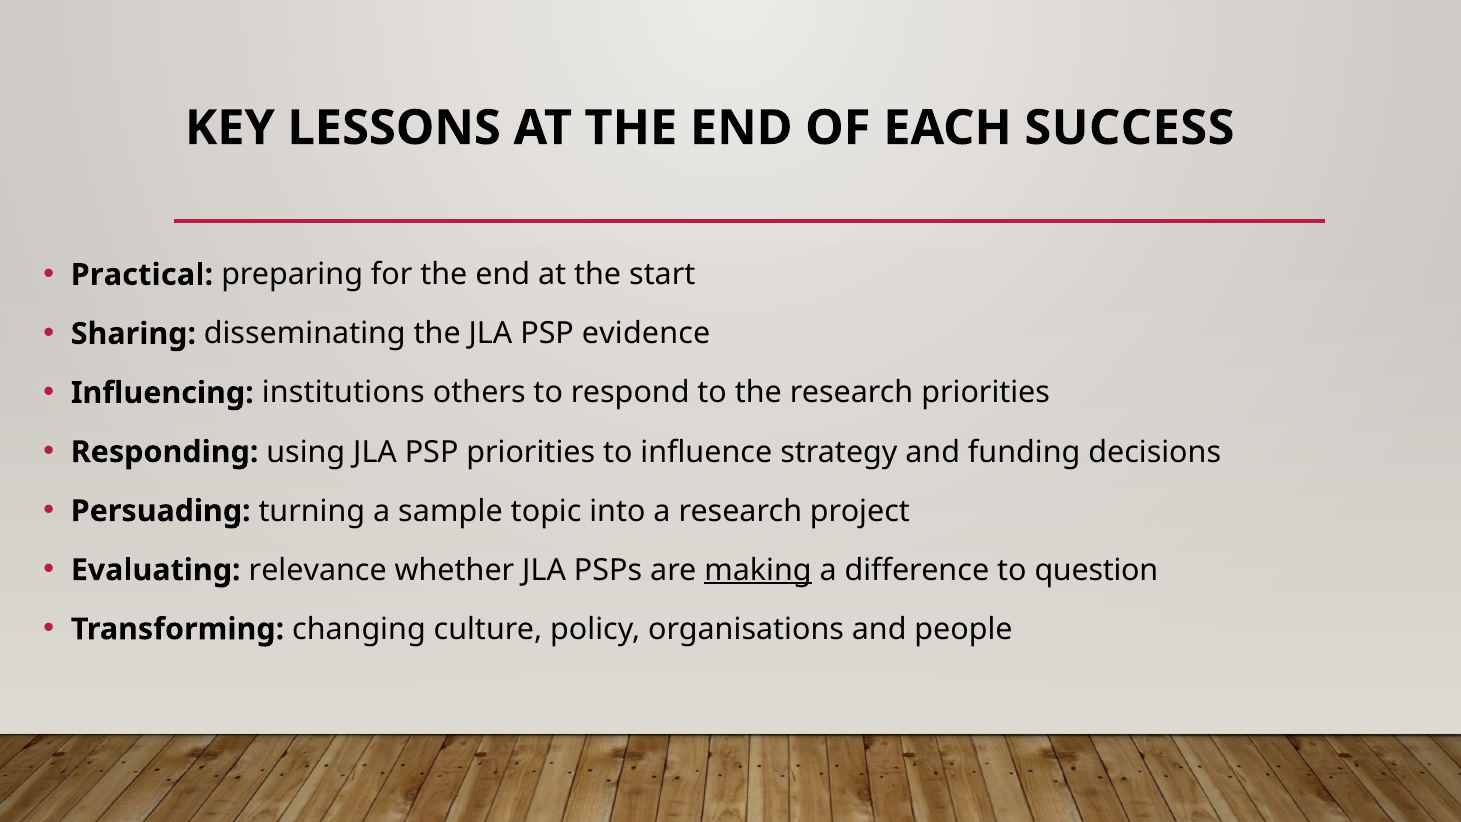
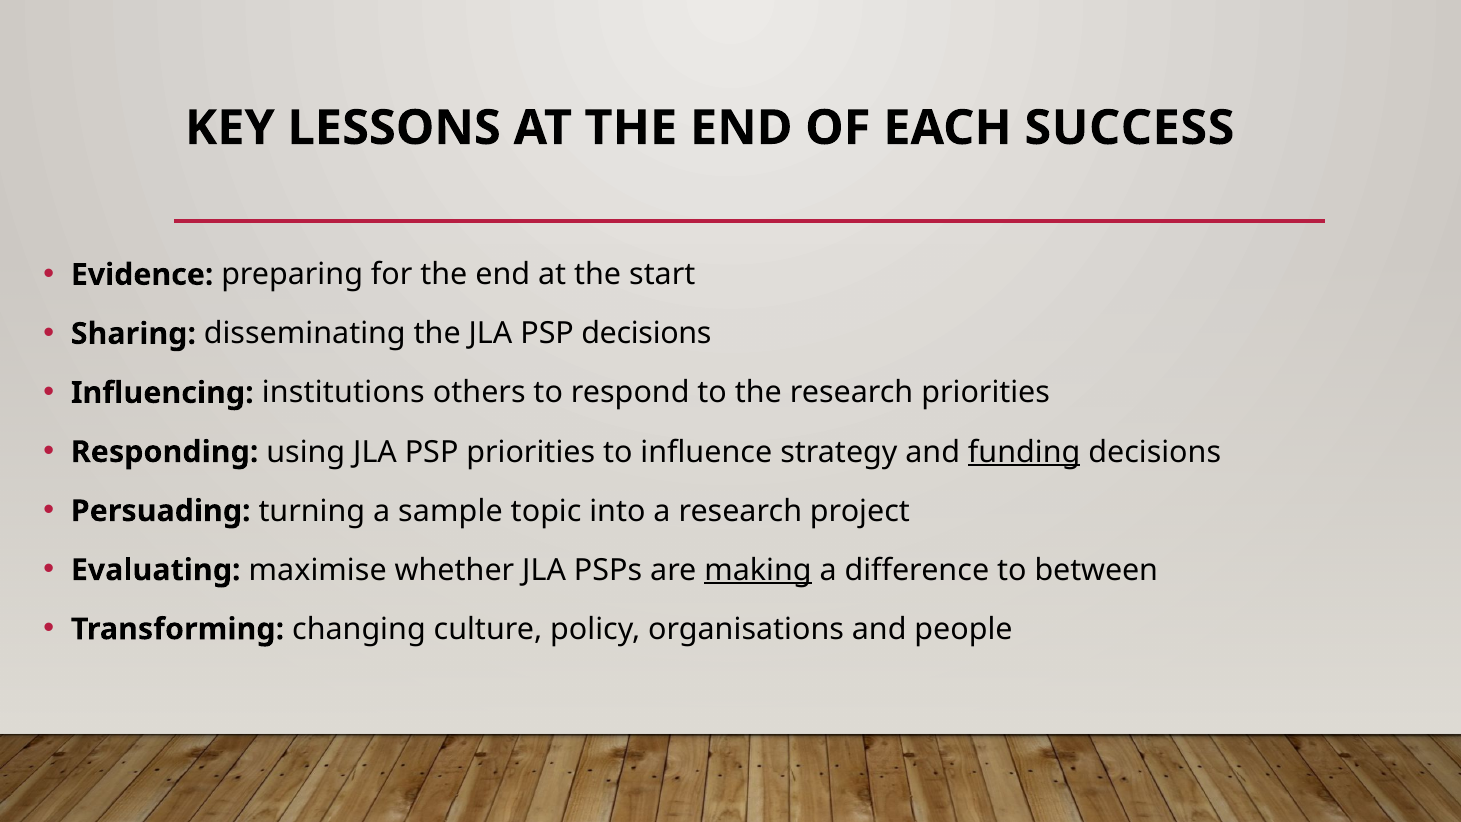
Practical: Practical -> Evidence
PSP evidence: evidence -> decisions
funding underline: none -> present
relevance: relevance -> maximise
question: question -> between
